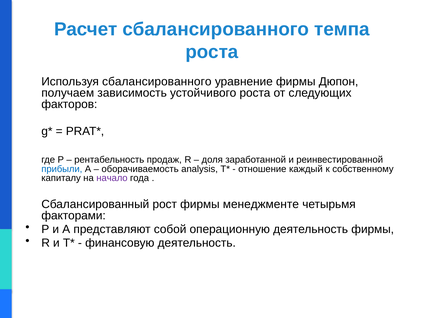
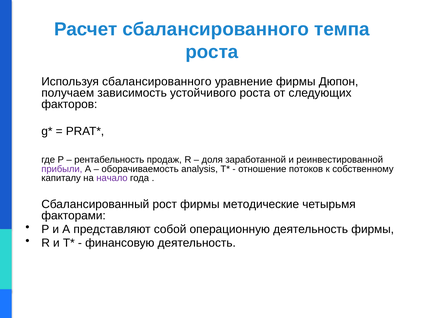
прибыли colour: blue -> purple
каждый: каждый -> потоков
менеджменте: менеджменте -> методические
